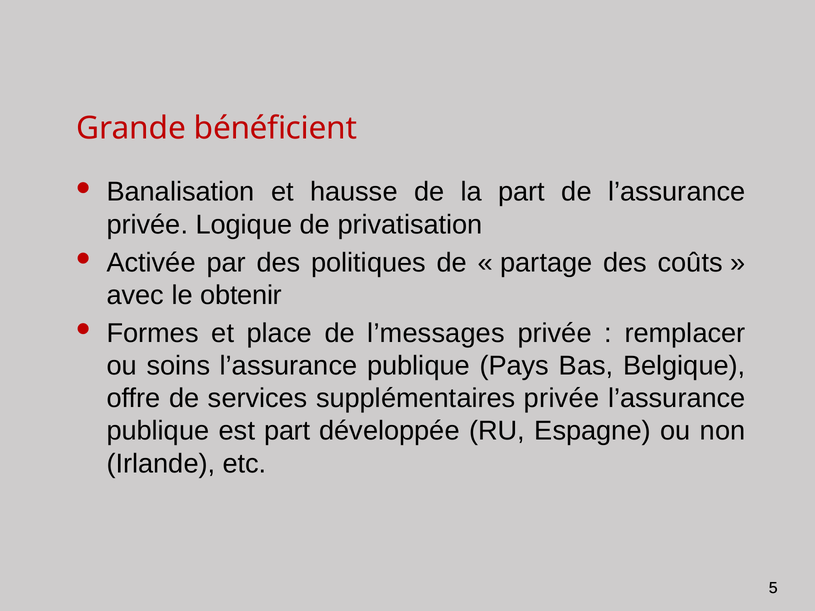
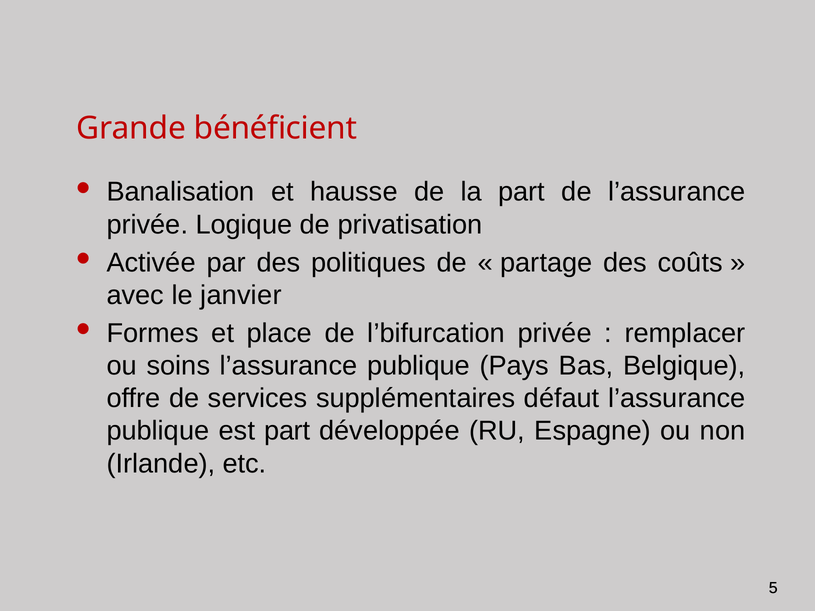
obtenir: obtenir -> janvier
l’messages: l’messages -> l’bifurcation
supplémentaires privée: privée -> défaut
